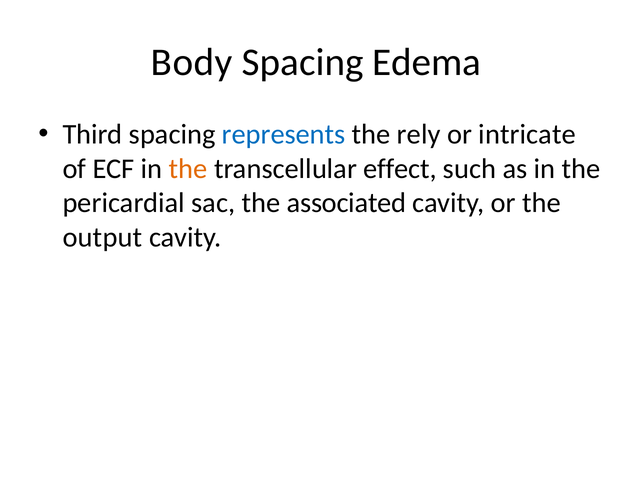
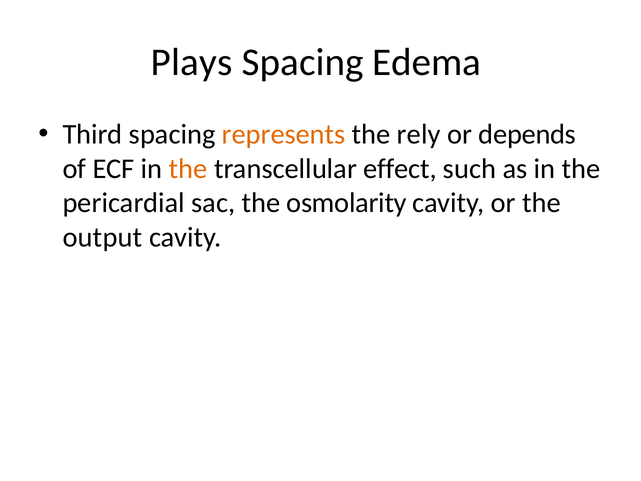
Body: Body -> Plays
represents colour: blue -> orange
intricate: intricate -> depends
associated: associated -> osmolarity
